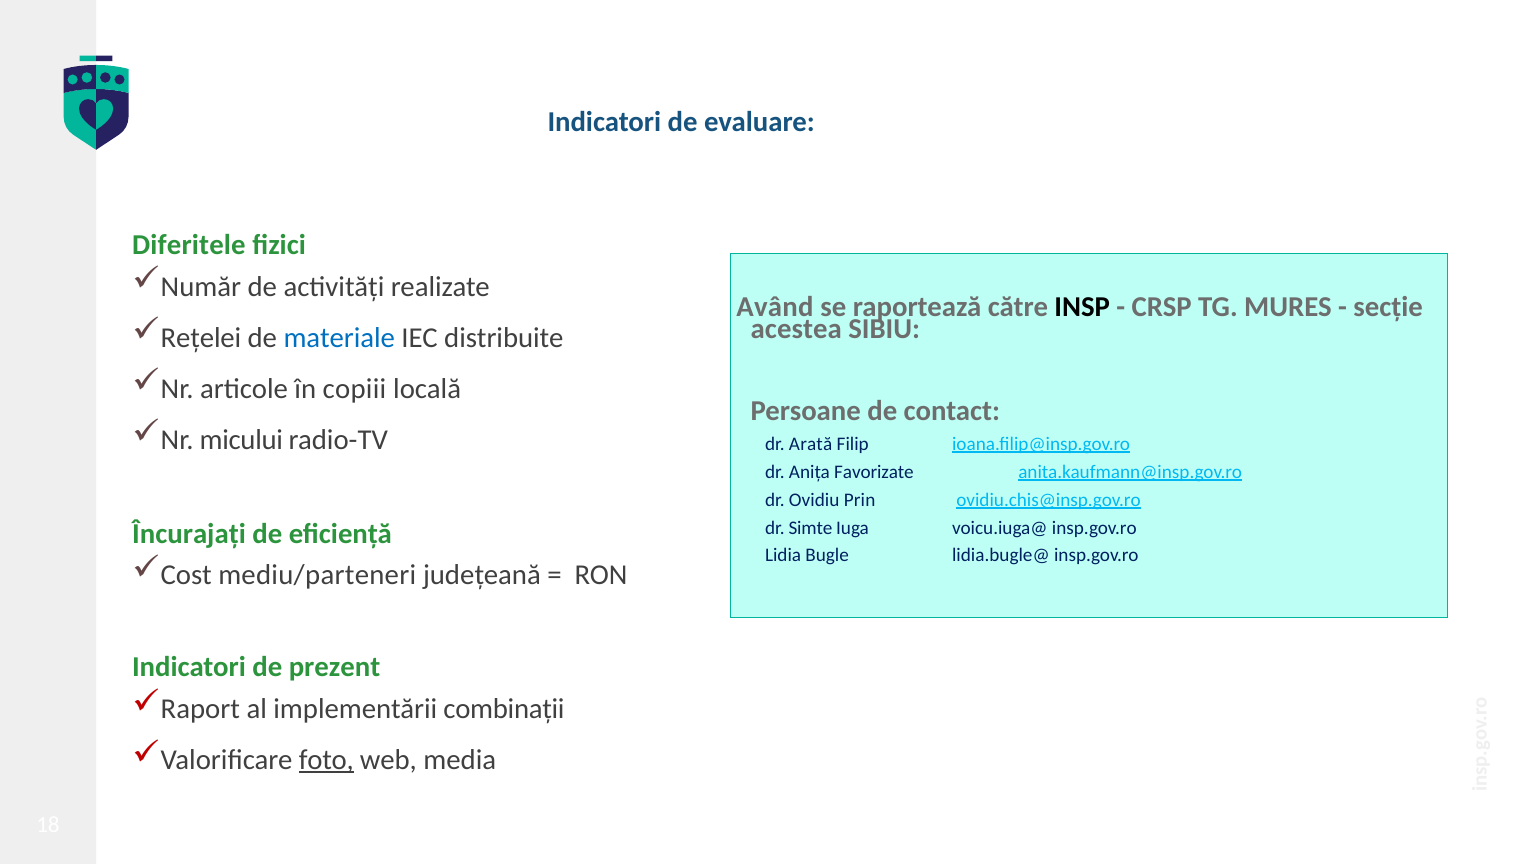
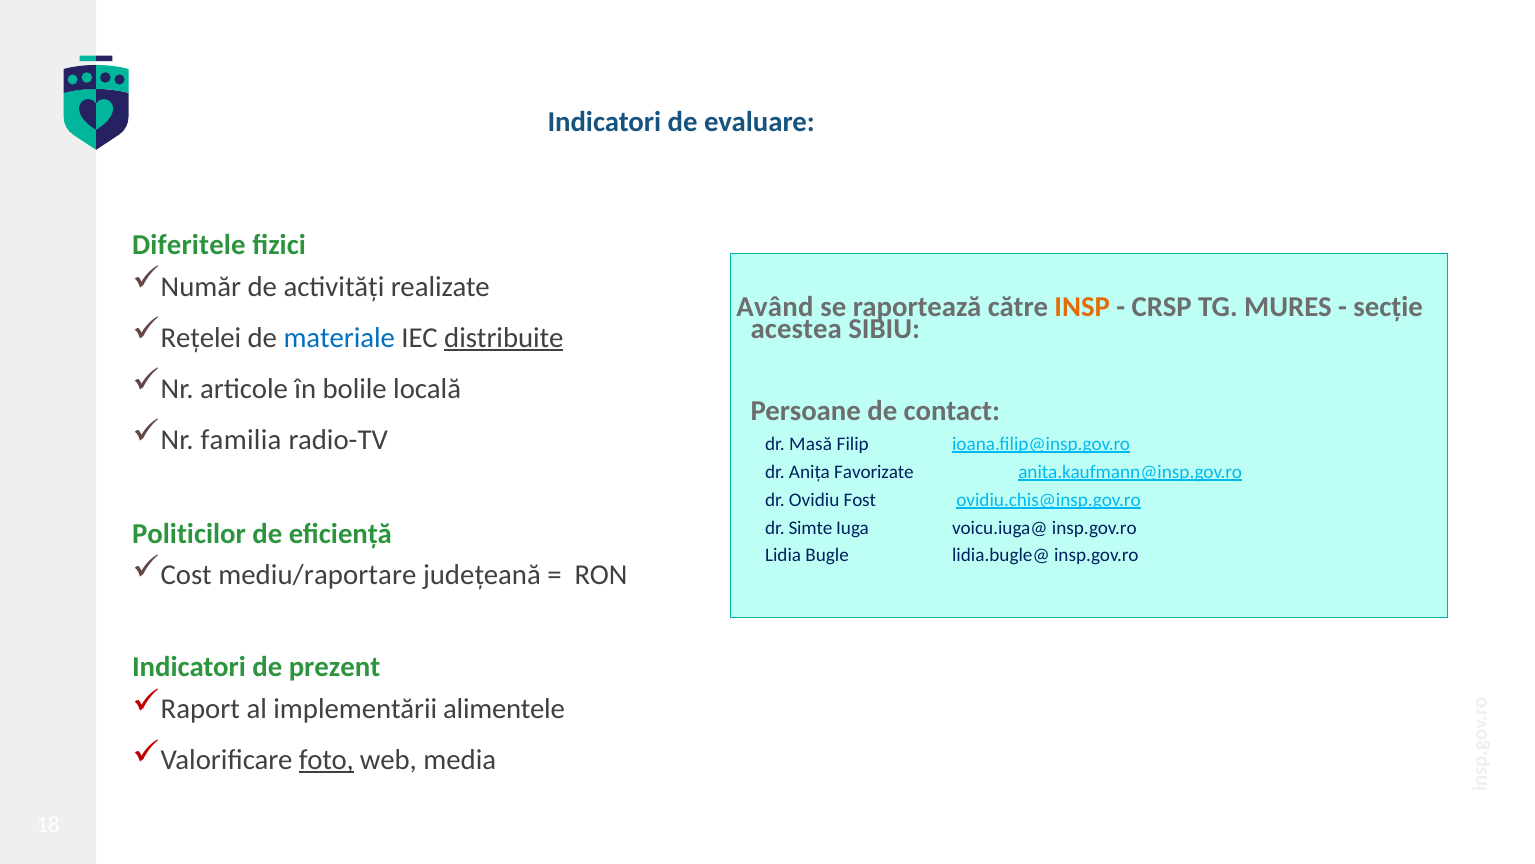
INSP colour: black -> orange
distribuite underline: none -> present
copiii: copiii -> bolile
micului: micului -> familia
Arată: Arată -> Masă
Prin: Prin -> Fost
Încurajați: Încurajați -> Politicilor
mediu/parteneri: mediu/parteneri -> mediu/raportare
combinații: combinații -> alimentele
